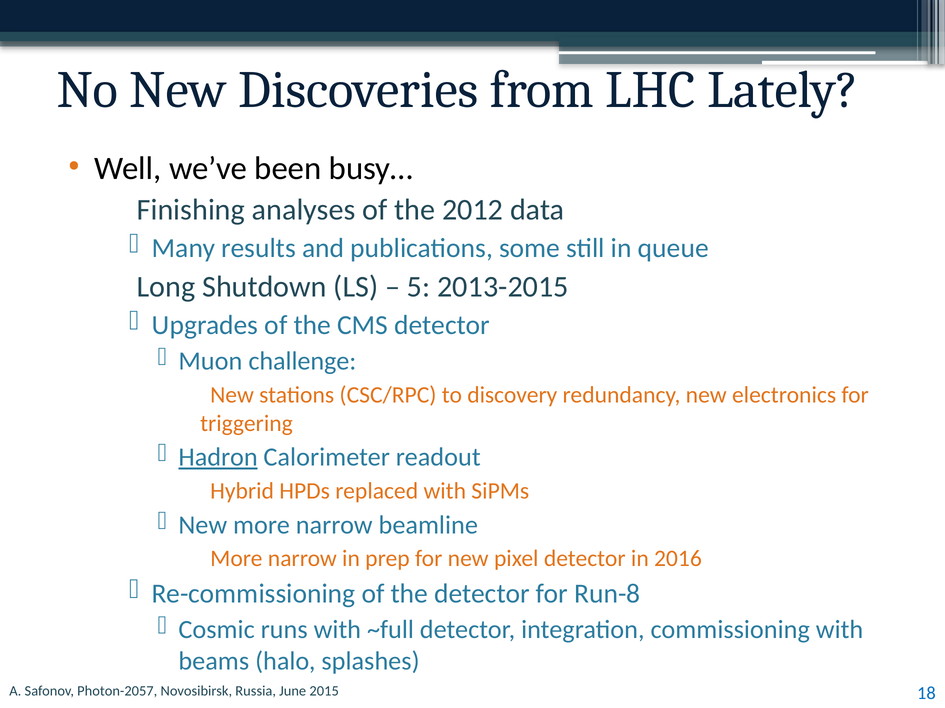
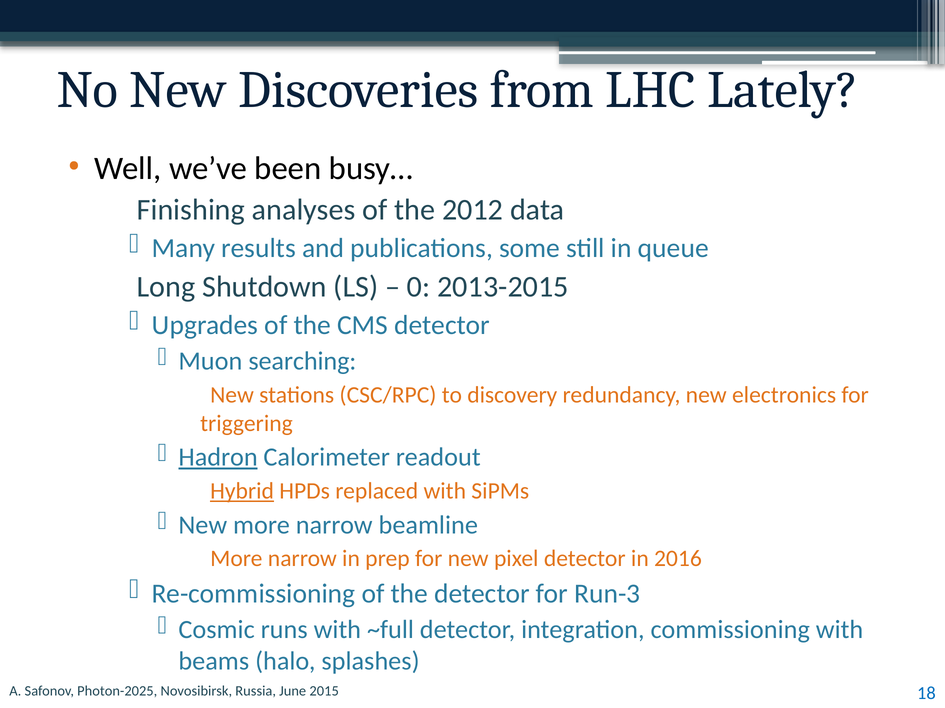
5: 5 -> 0
challenge: challenge -> searching
Hybrid underline: none -> present
Run-8: Run-8 -> Run-3
Photon-2057: Photon-2057 -> Photon-2025
